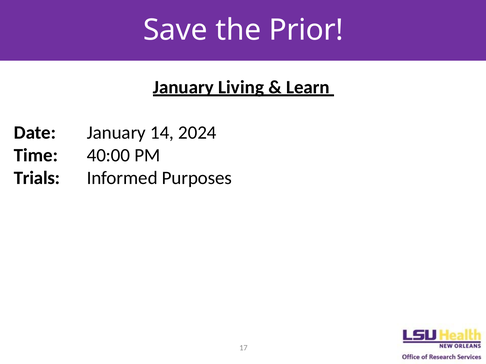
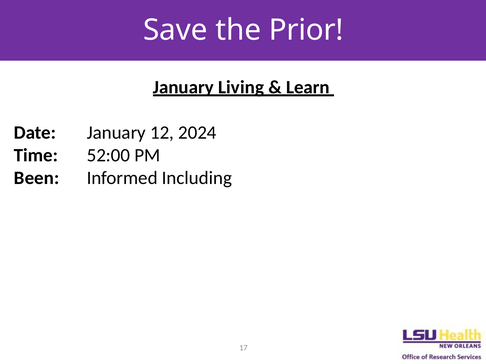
14: 14 -> 12
40:00: 40:00 -> 52:00
Trials: Trials -> Been
Purposes: Purposes -> Including
